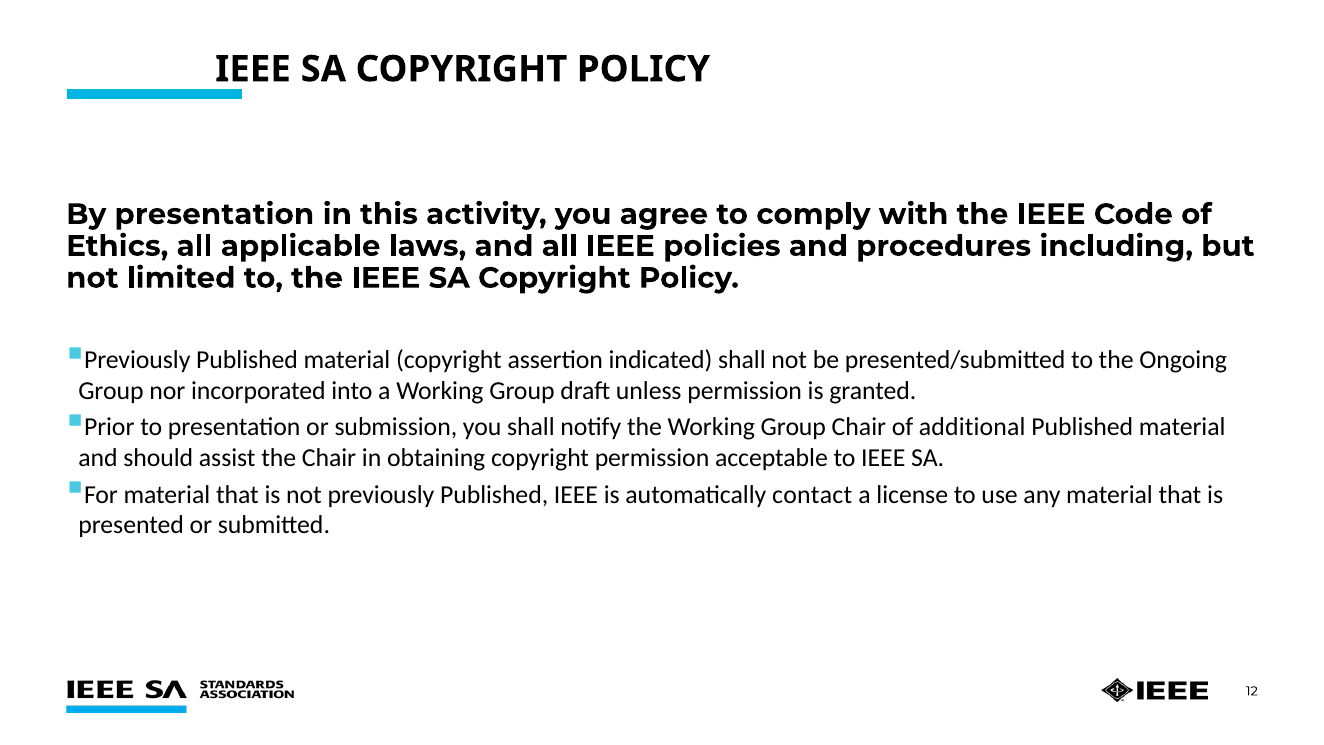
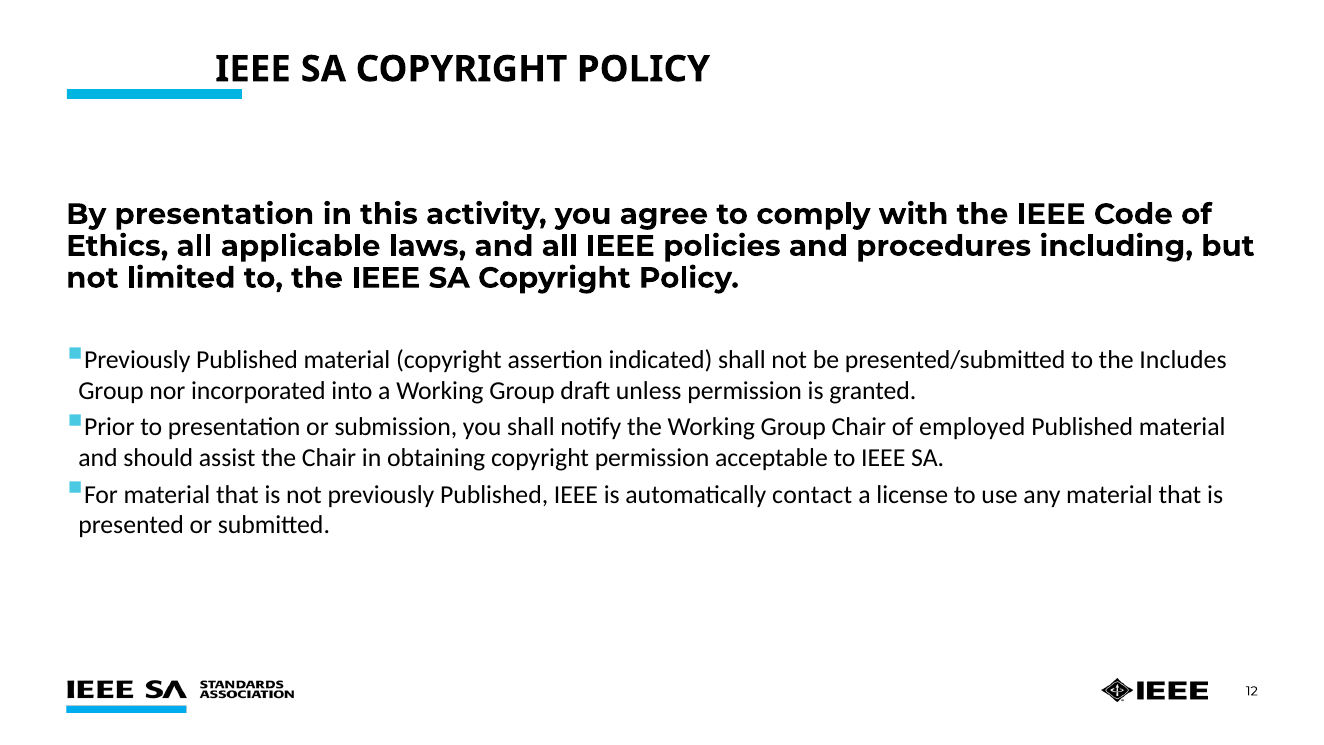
Ongoing: Ongoing -> Includes
additional: additional -> employed
